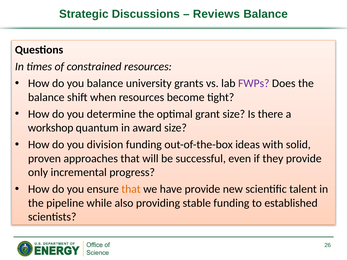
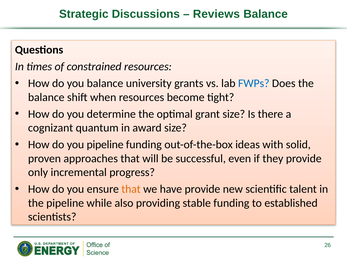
FWPs colour: purple -> blue
workshop: workshop -> cognizant
you division: division -> pipeline
